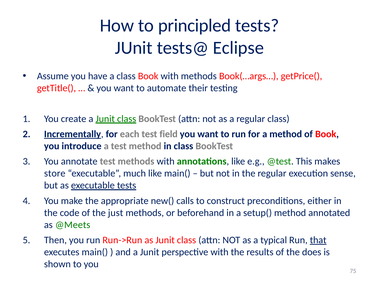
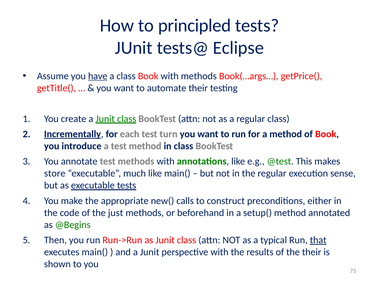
have underline: none -> present
field: field -> turn
@Meets: @Meets -> @Begins
the does: does -> their
